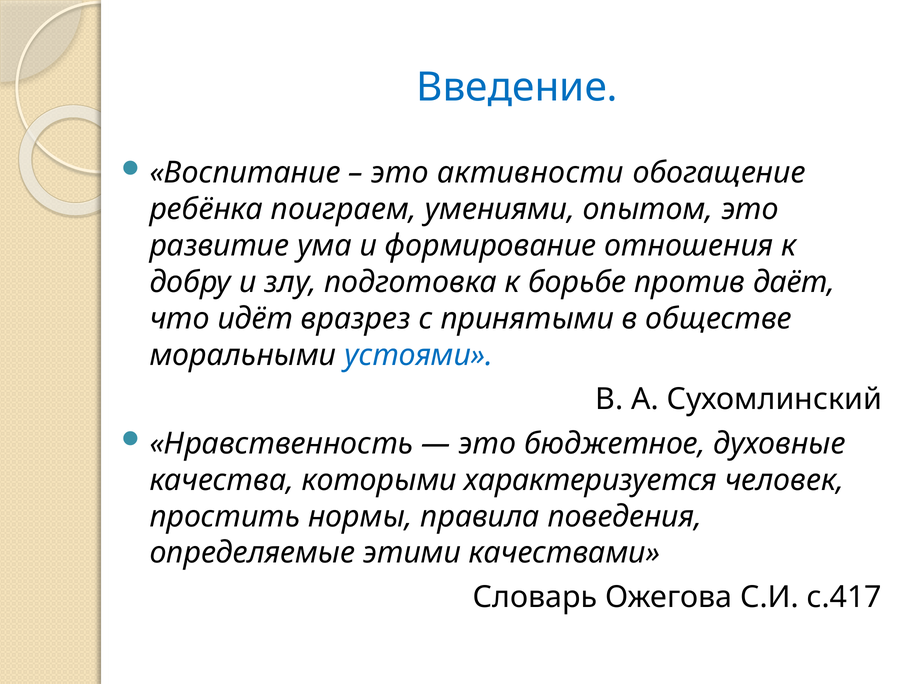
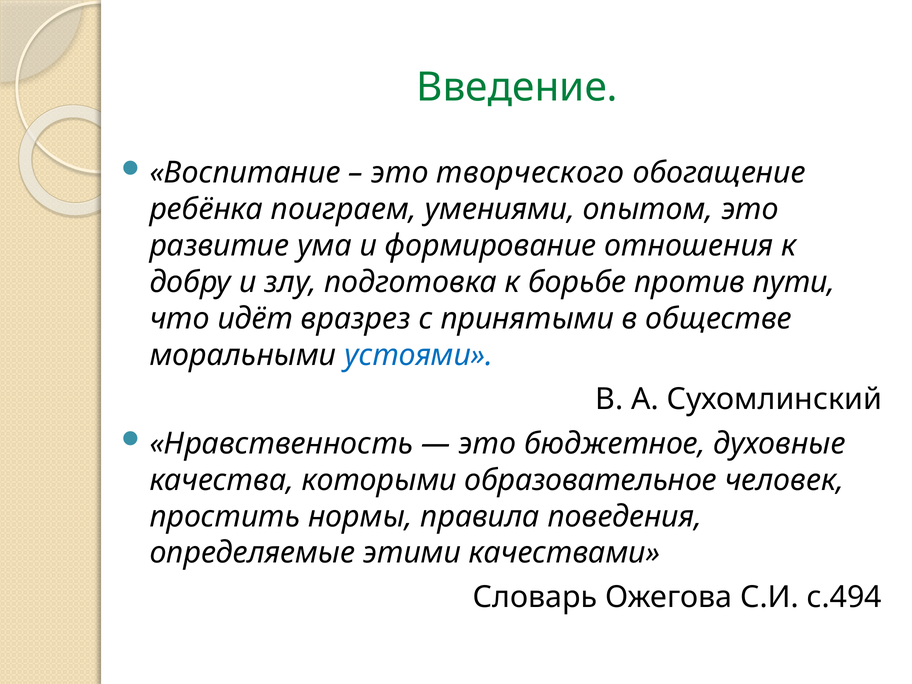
Введение colour: blue -> green
активности: активности -> творческого
даёт: даёт -> пути
характеризуется: характеризуется -> образовательное
с.417: с.417 -> с.494
